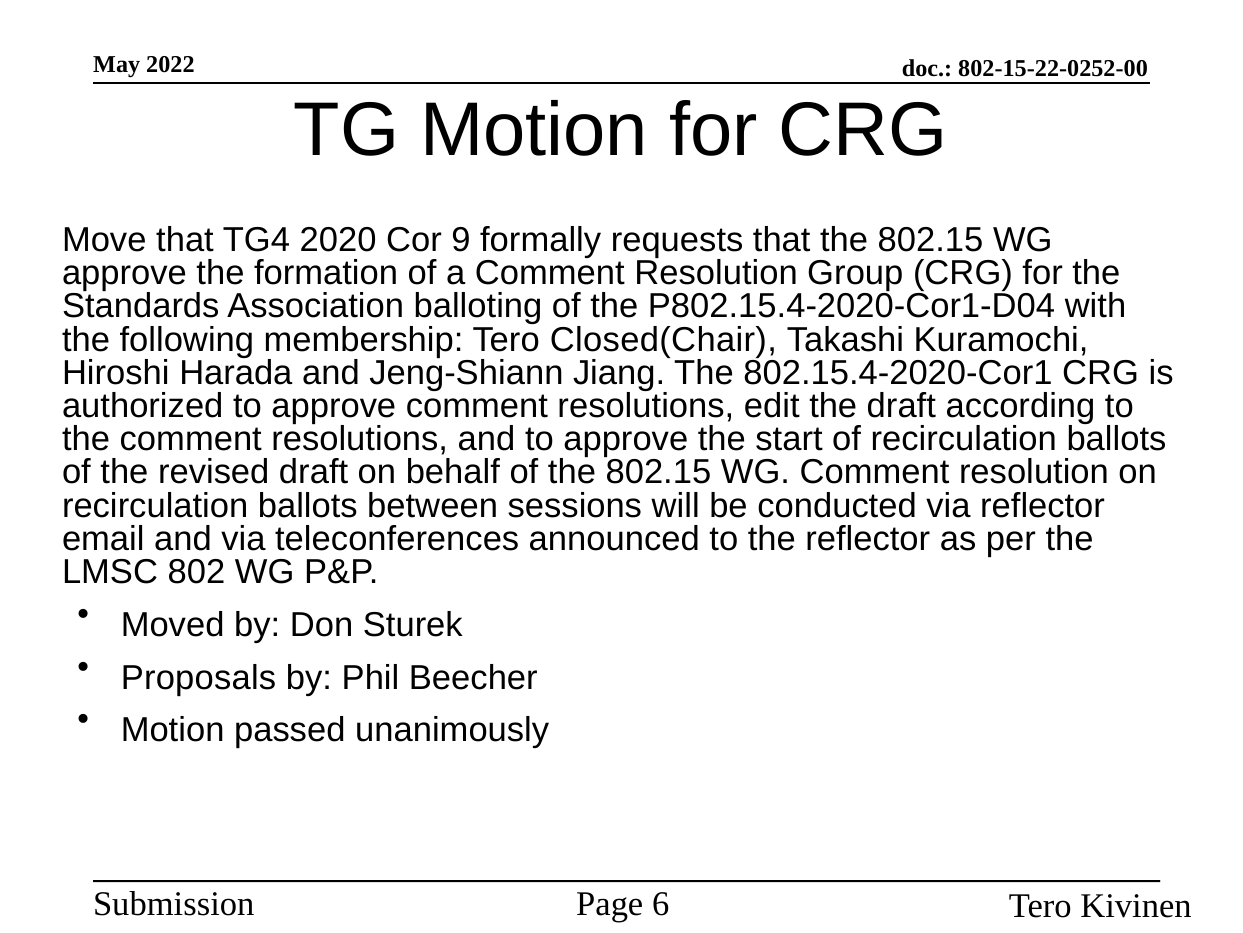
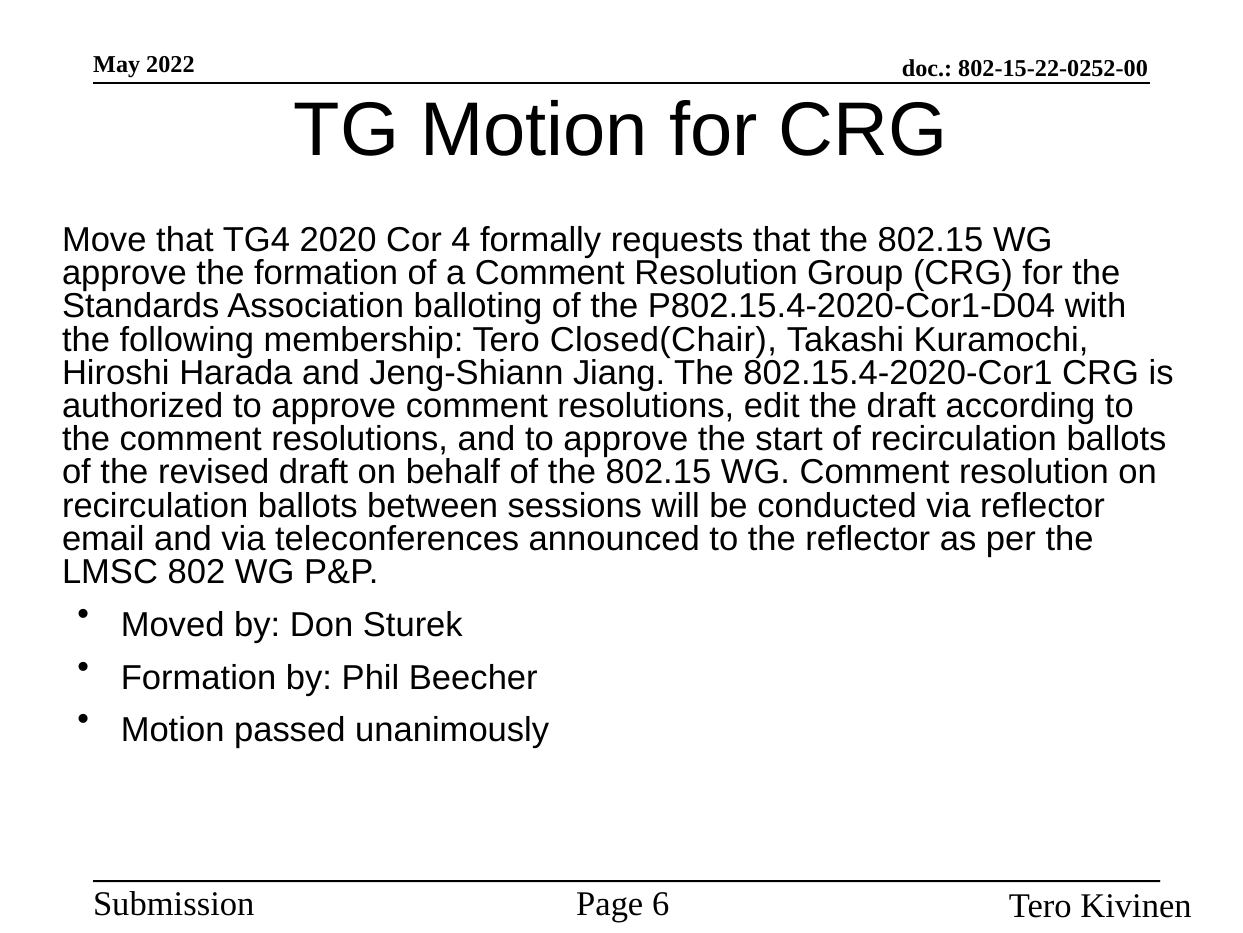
9: 9 -> 4
Proposals at (199, 677): Proposals -> Formation
